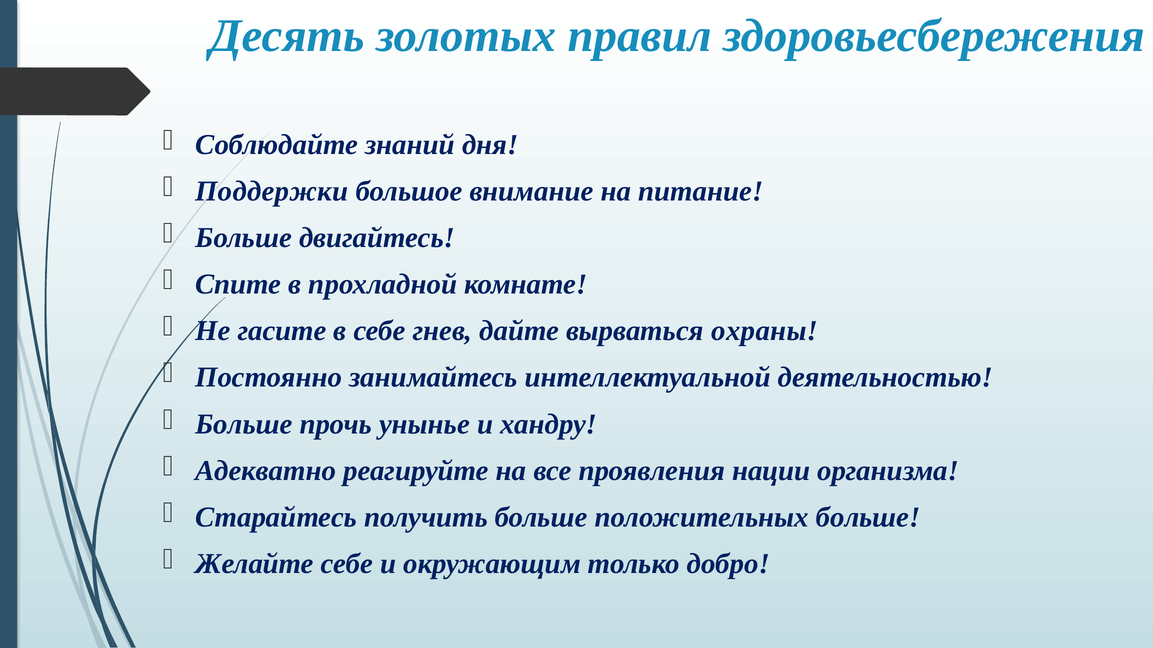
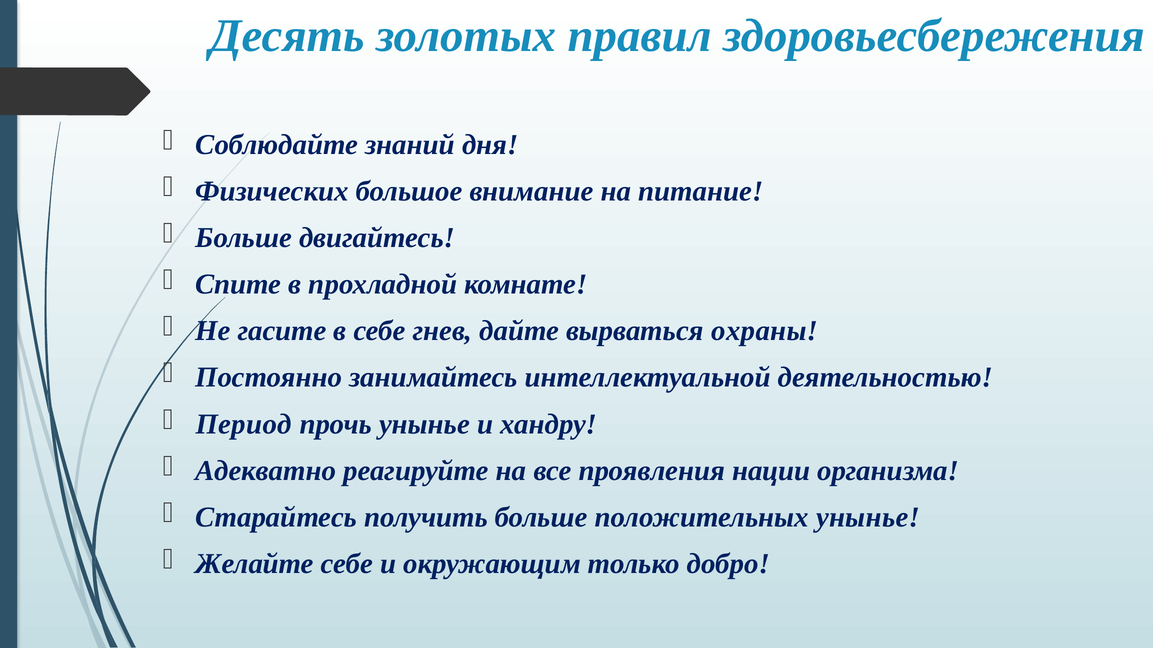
Поддержки: Поддержки -> Физических
Больше at (244, 424): Больше -> Период
положительных больше: больше -> унынье
